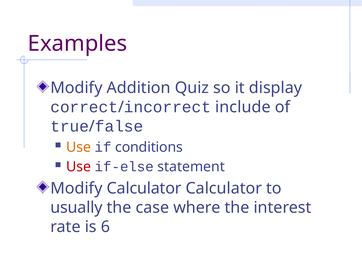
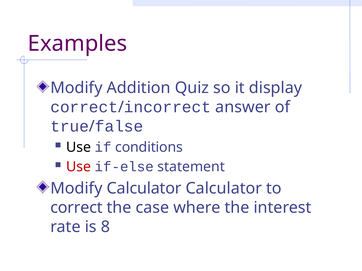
include: include -> answer
Use at (79, 147) colour: orange -> black
usually at (76, 208): usually -> correct
6: 6 -> 8
